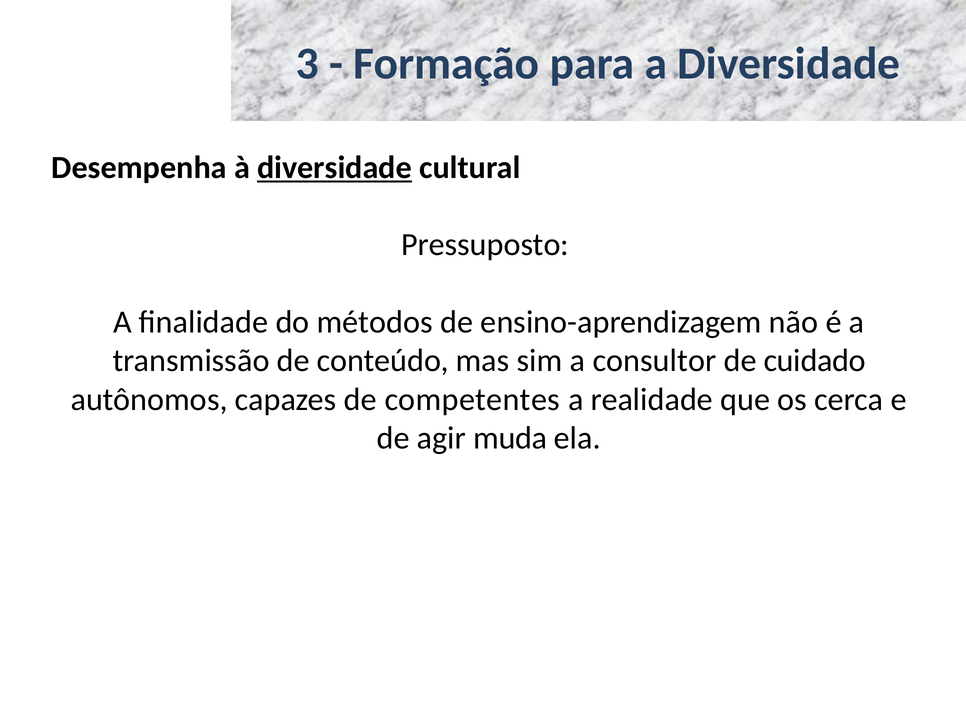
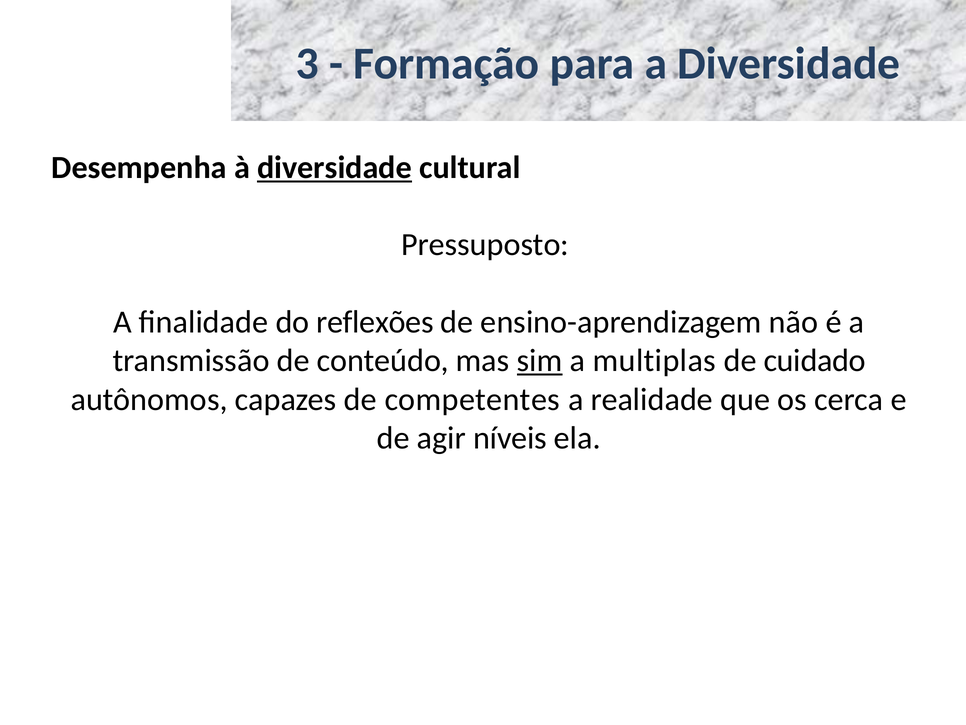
métodos: métodos -> reflexões
sim underline: none -> present
consultor: consultor -> multiplas
muda: muda -> níveis
